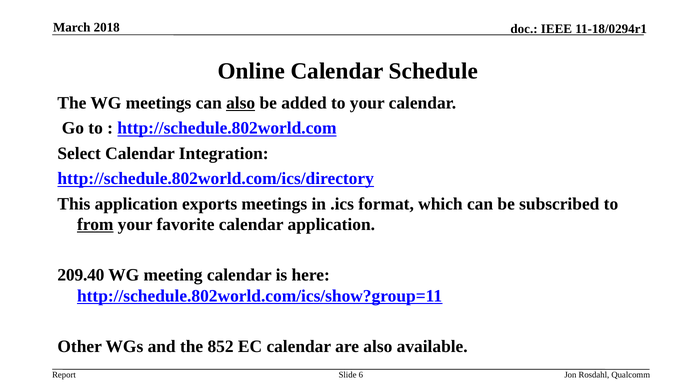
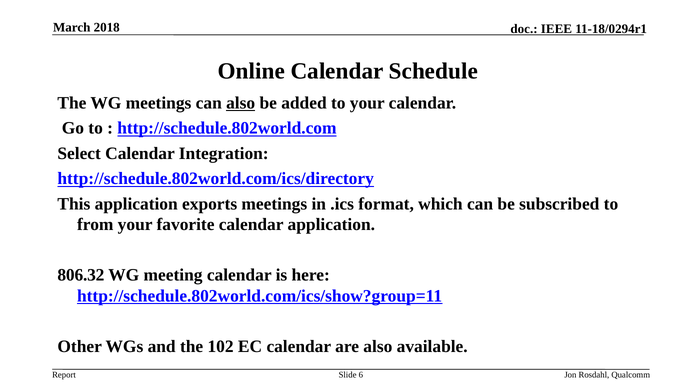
from underline: present -> none
209.40: 209.40 -> 806.32
852: 852 -> 102
